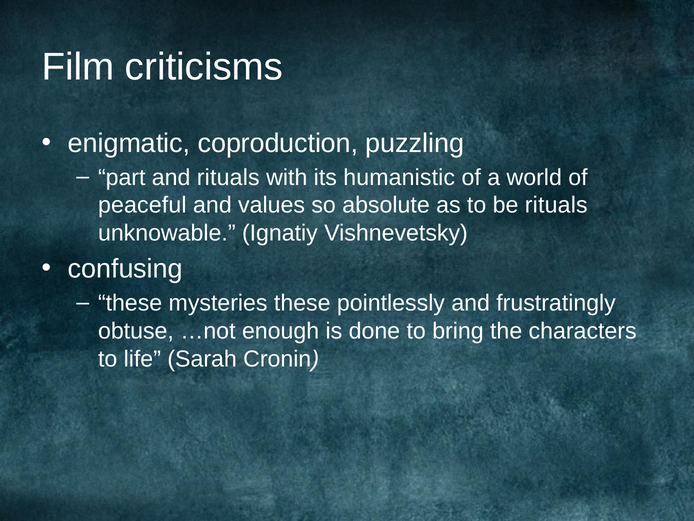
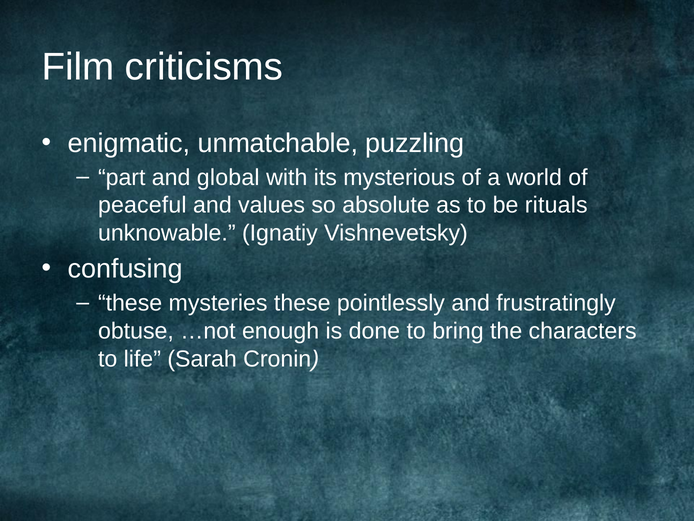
coproduction: coproduction -> unmatchable
and rituals: rituals -> global
humanistic: humanistic -> mysterious
